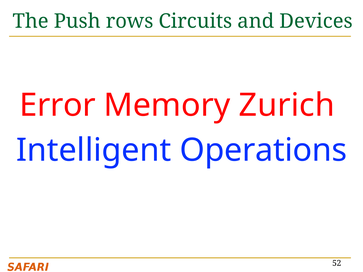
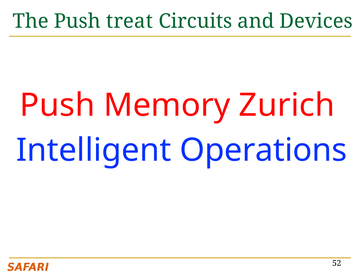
rows: rows -> treat
Error at (58, 105): Error -> Push
